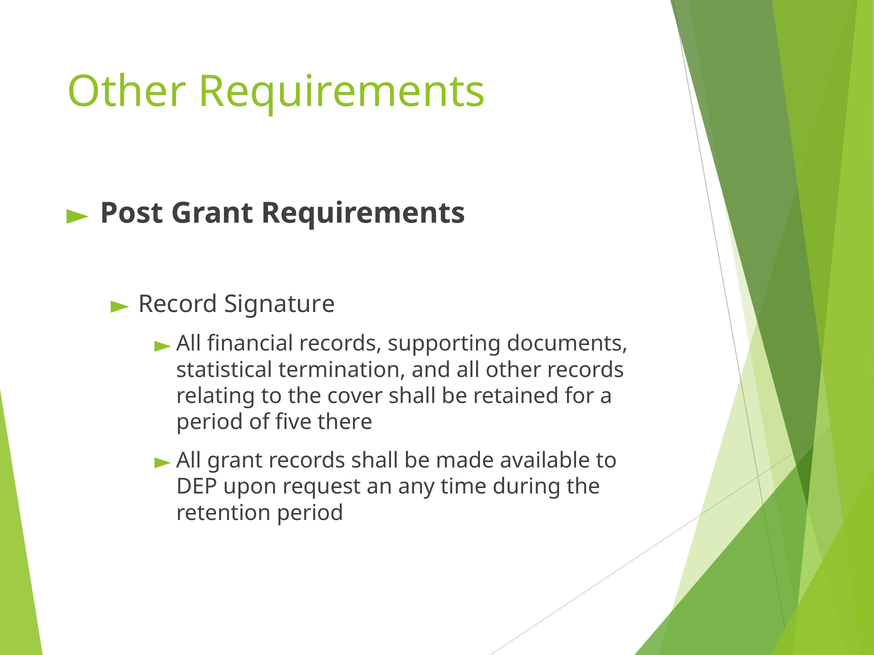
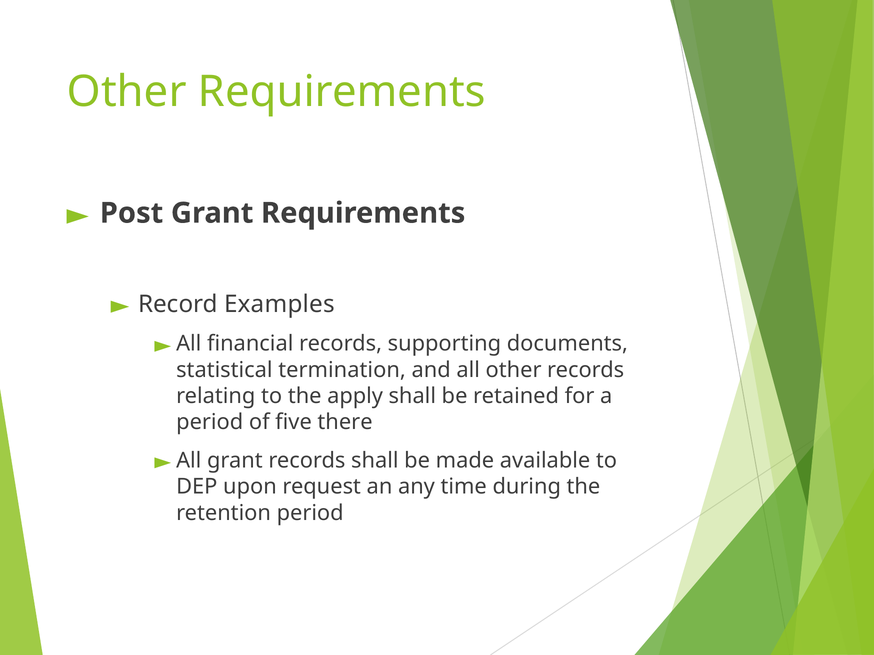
Signature: Signature -> Examples
cover: cover -> apply
